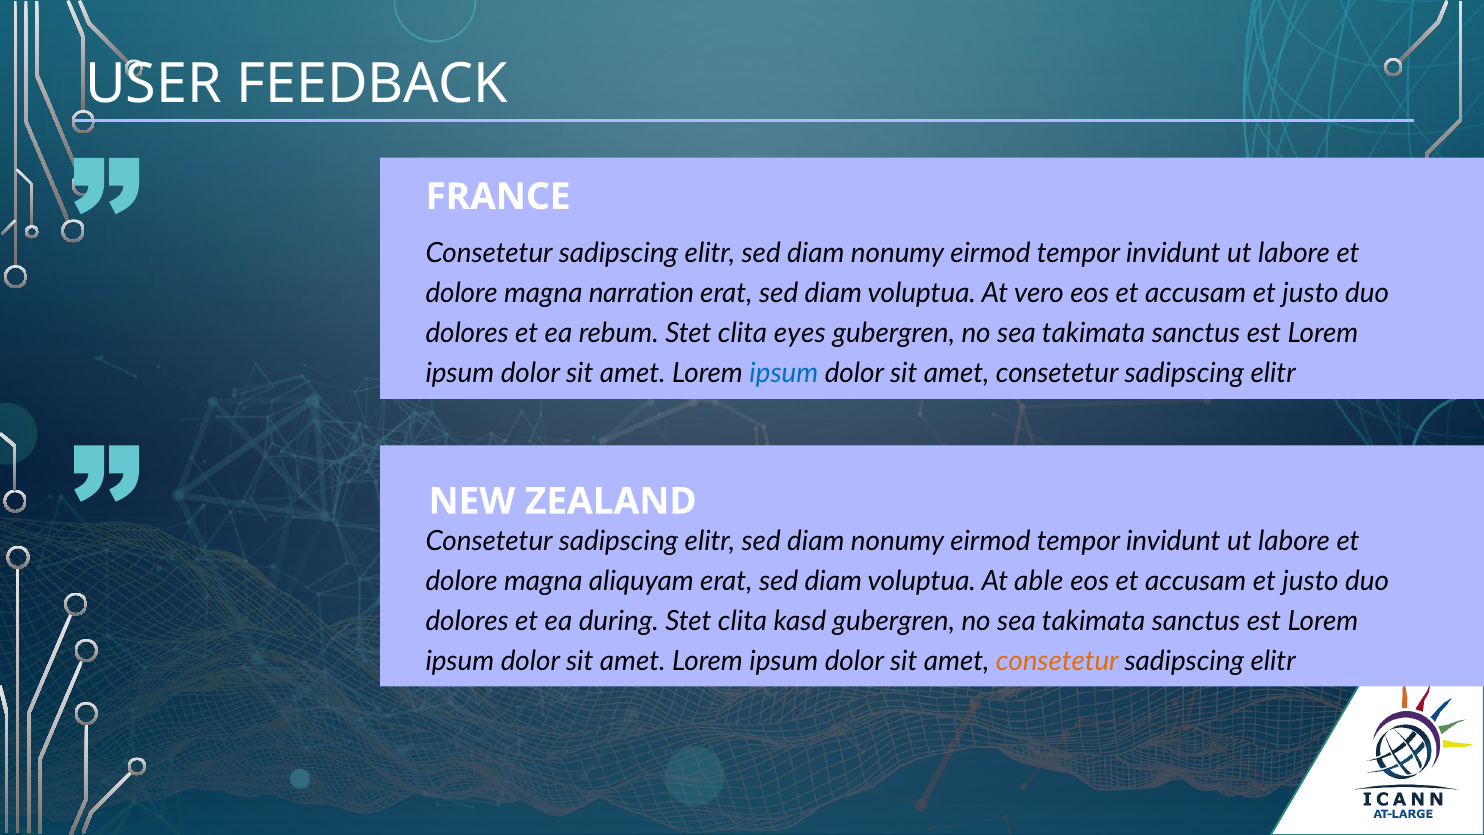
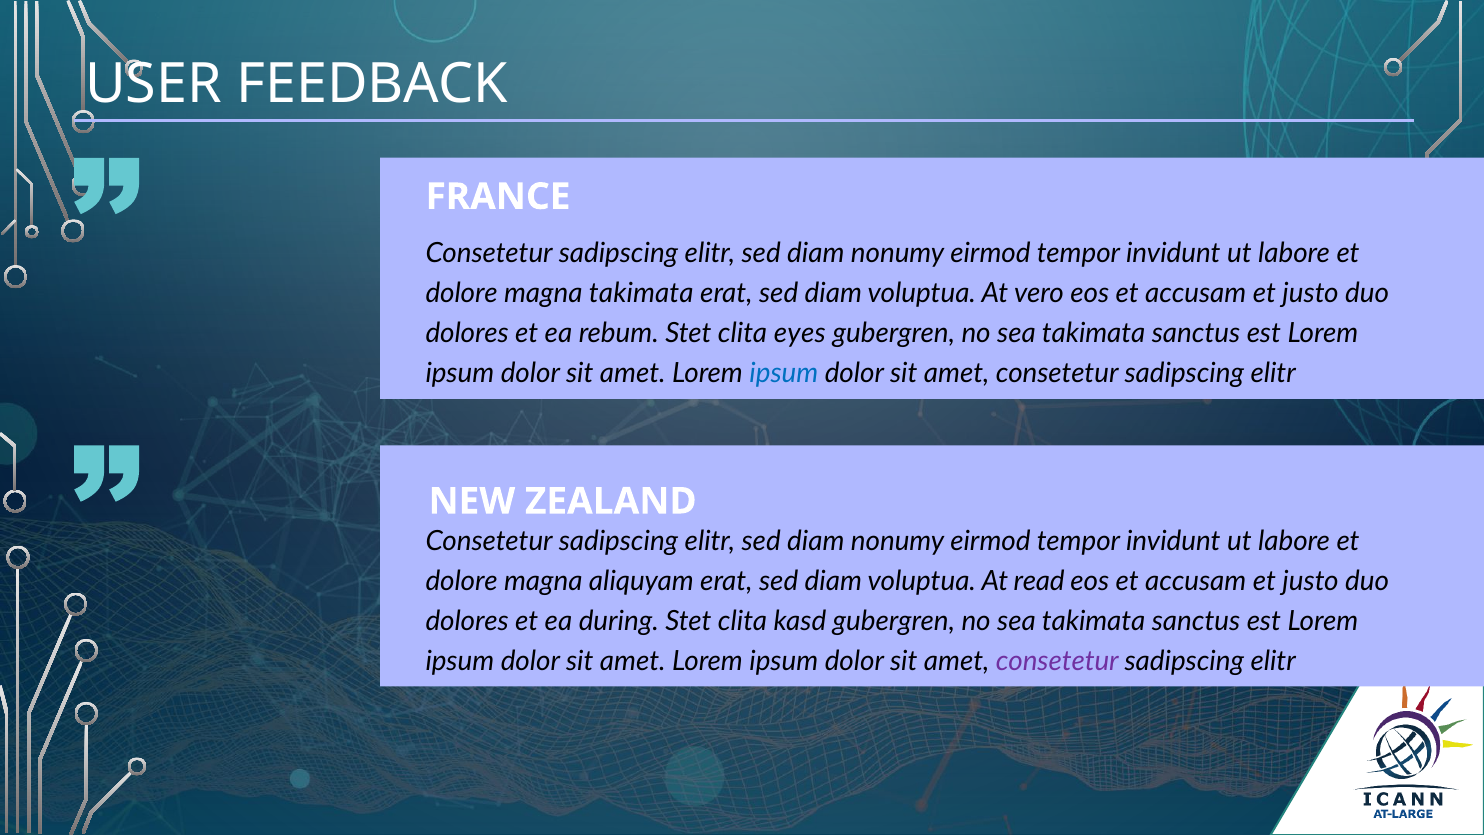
magna narration: narration -> takimata
able: able -> read
consetetur at (1057, 661) colour: orange -> purple
